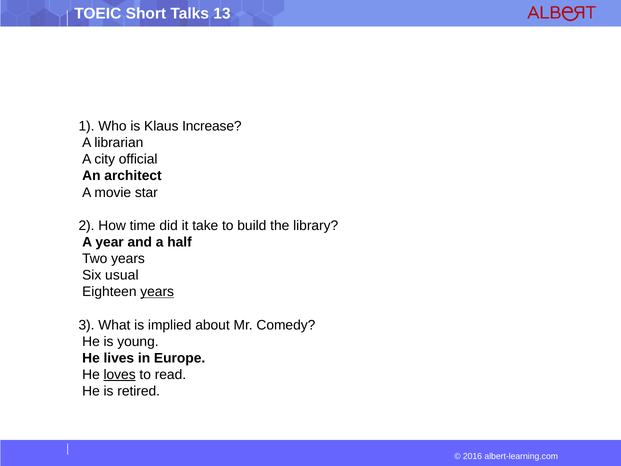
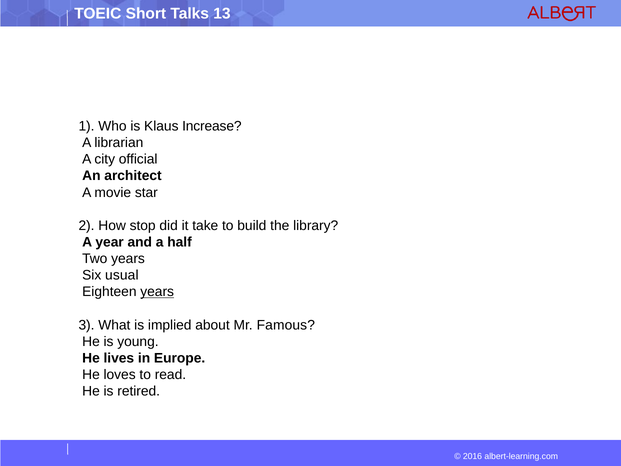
time: time -> stop
Comedy: Comedy -> Famous
loves underline: present -> none
